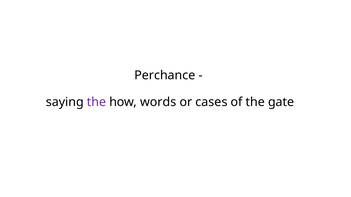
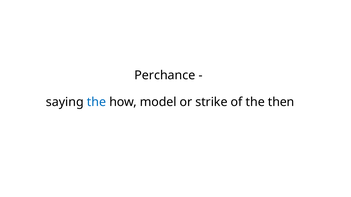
the at (97, 102) colour: purple -> blue
words: words -> model
cases: cases -> strike
gate: gate -> then
